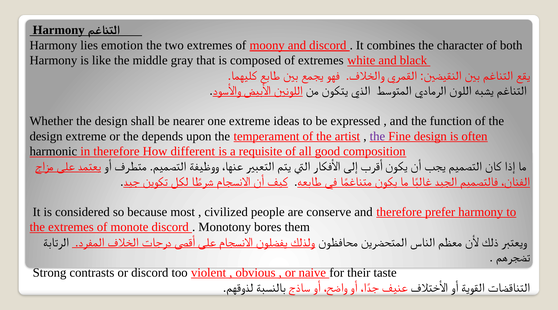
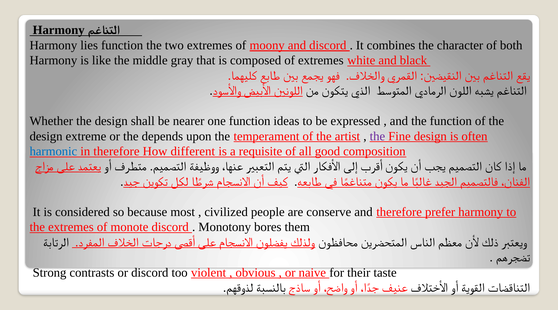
lies emotion: emotion -> function
one extreme: extreme -> function
harmonic colour: black -> blue
